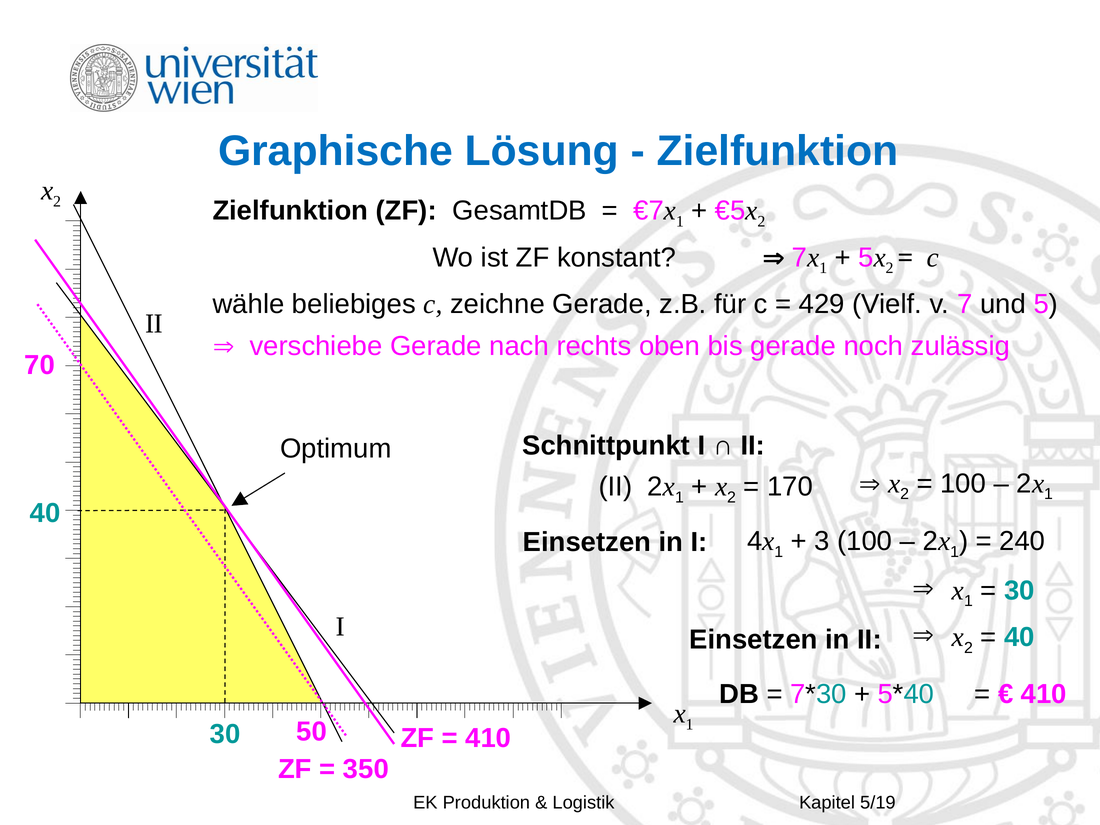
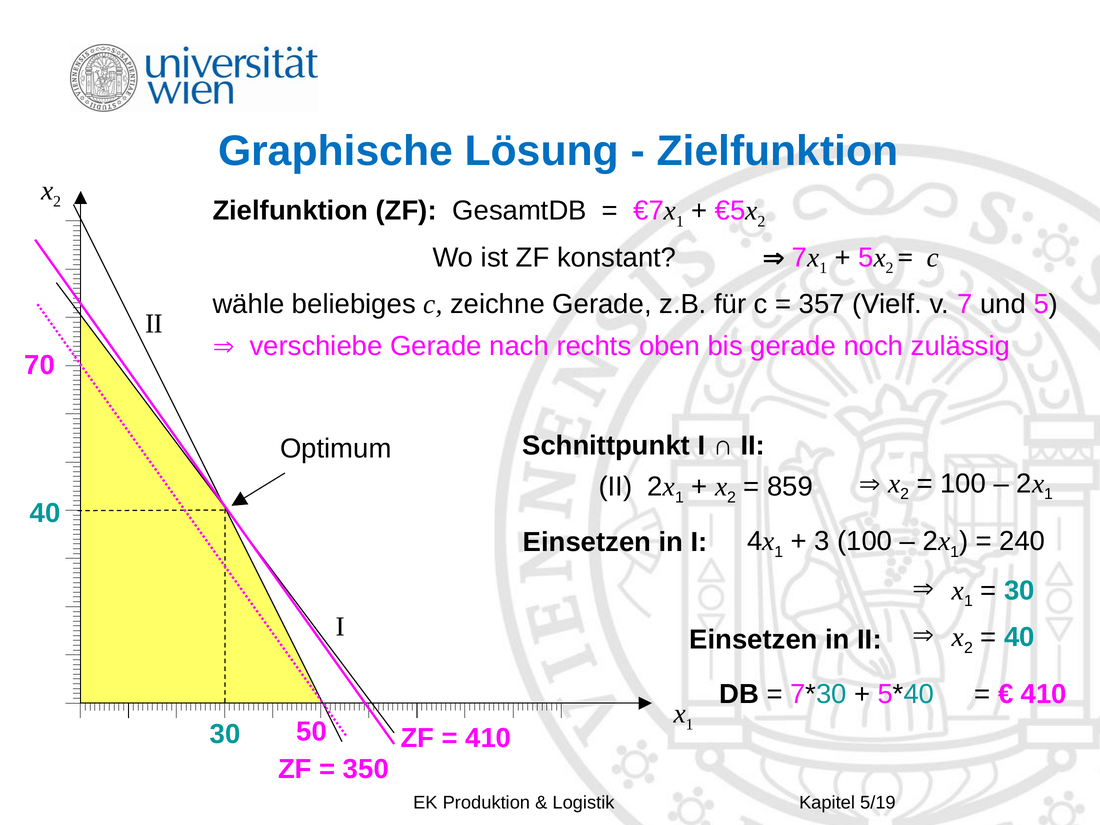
429: 429 -> 357
170: 170 -> 859
